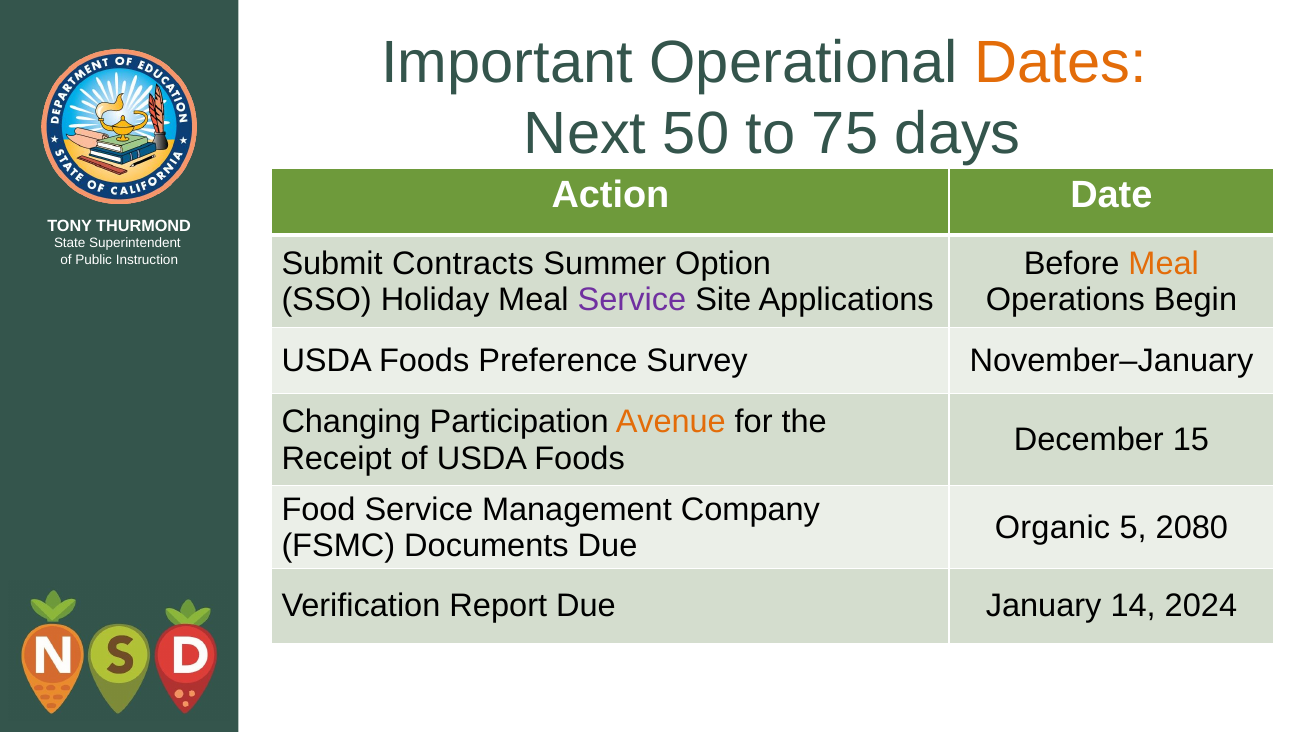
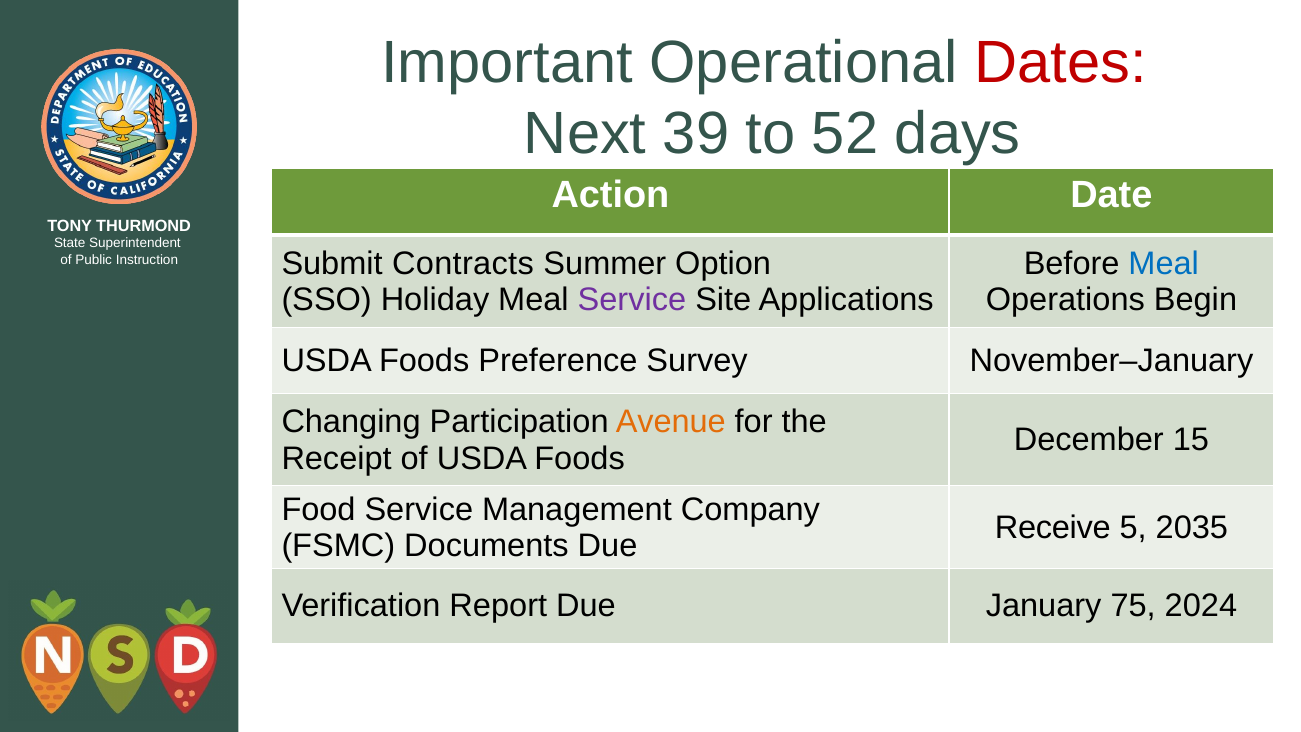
Dates colour: orange -> red
50: 50 -> 39
75: 75 -> 52
Meal at (1164, 263) colour: orange -> blue
Organic: Organic -> Receive
2080: 2080 -> 2035
14: 14 -> 75
